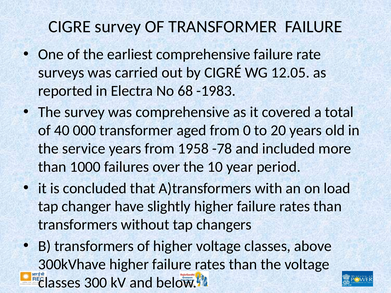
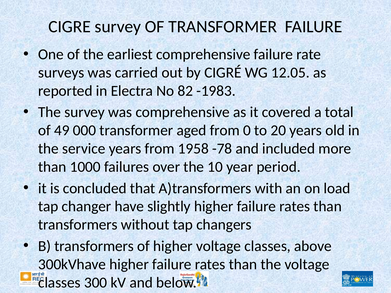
68: 68 -> 82
40: 40 -> 49
